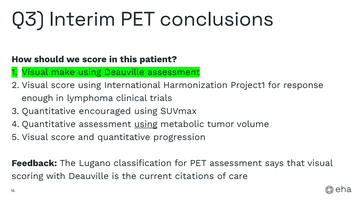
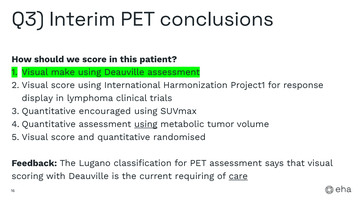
enough: enough -> display
progression: progression -> randomised
citations: citations -> requiring
care underline: none -> present
